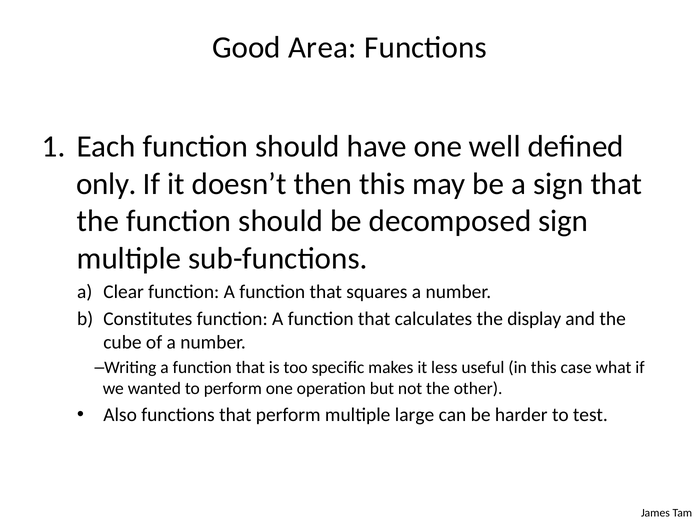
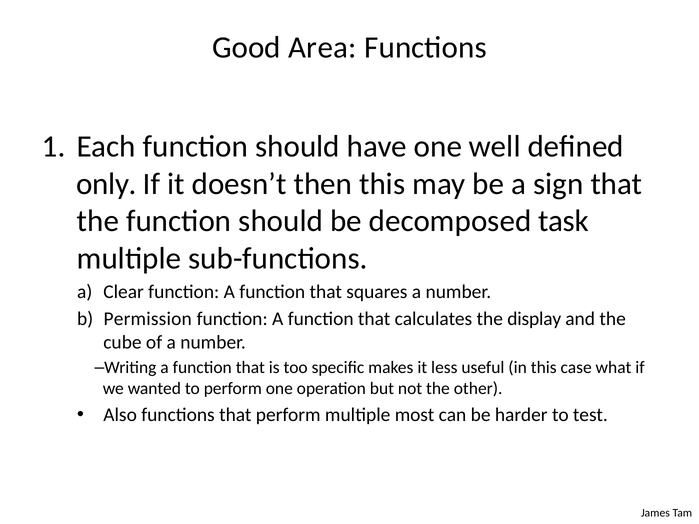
decomposed sign: sign -> task
Constitutes: Constitutes -> Permission
large: large -> most
